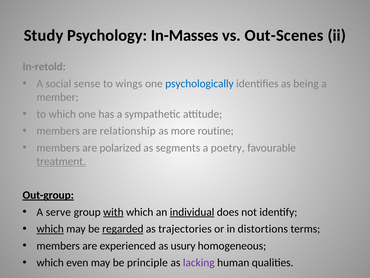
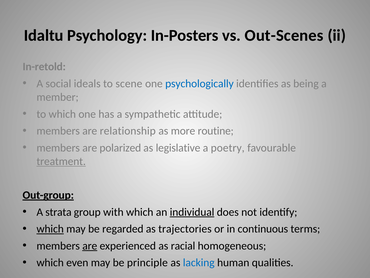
Study: Study -> Idaltu
In-Masses: In-Masses -> In-Posters
sense: sense -> ideals
wings: wings -> scene
segments: segments -> legislative
serve: serve -> strata
with underline: present -> none
regarded underline: present -> none
distortions: distortions -> continuous
are at (90, 245) underline: none -> present
usury: usury -> racial
lacking colour: purple -> blue
